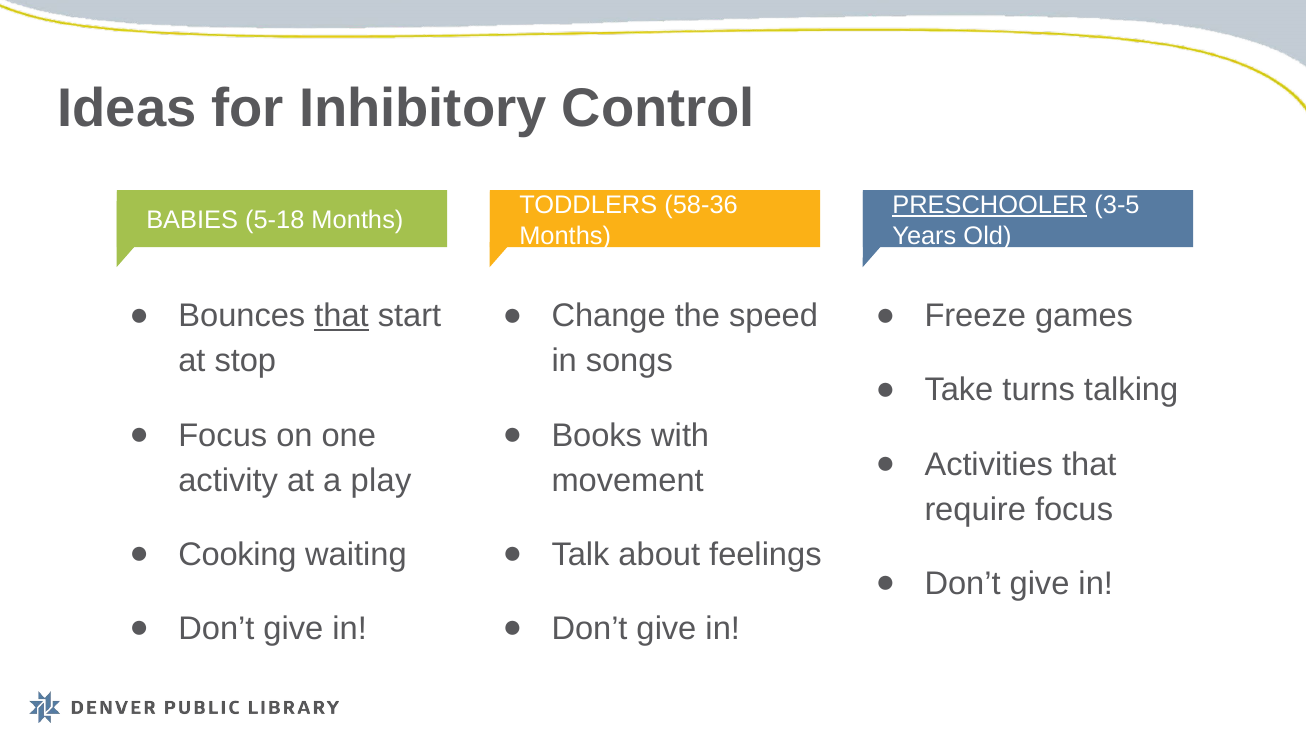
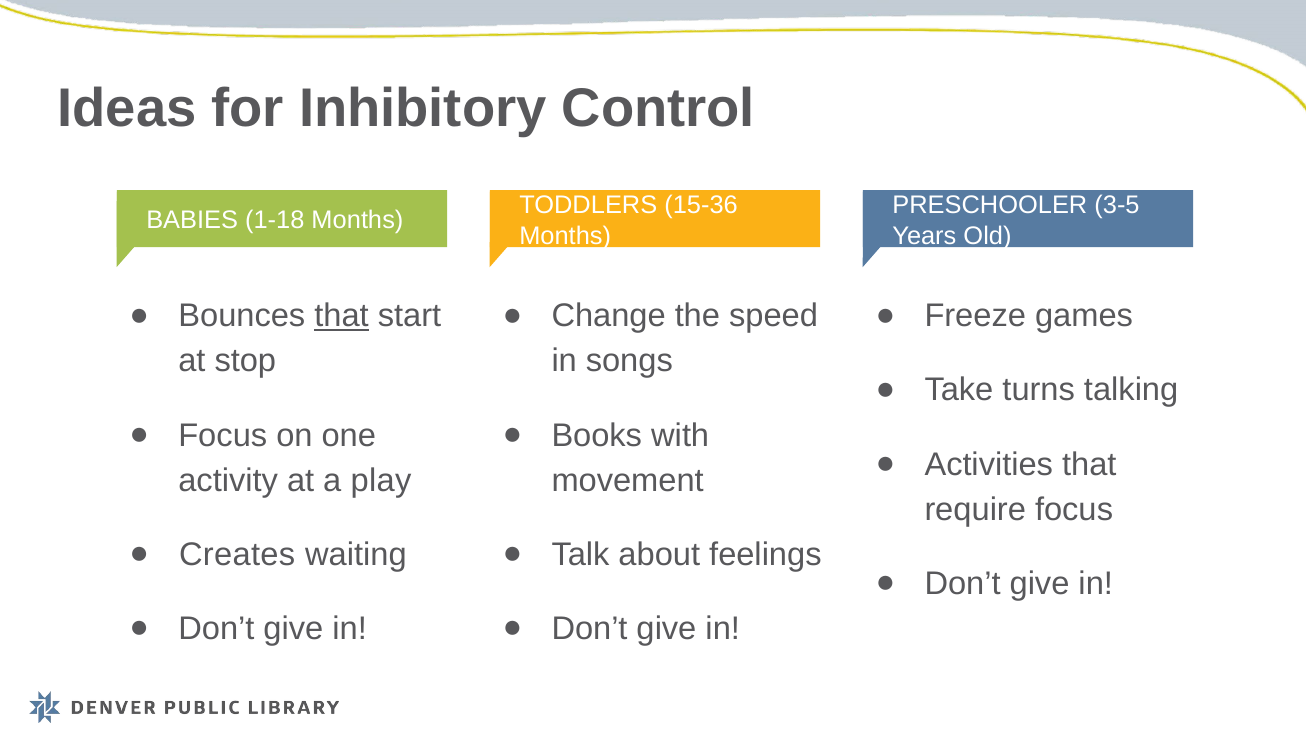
58-36: 58-36 -> 15-36
PRESCHOOLER underline: present -> none
5-18: 5-18 -> 1-18
Cooking: Cooking -> Creates
